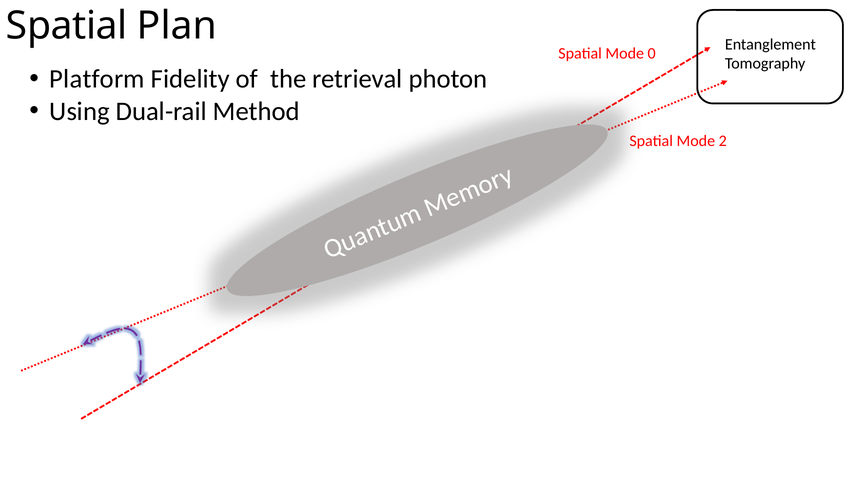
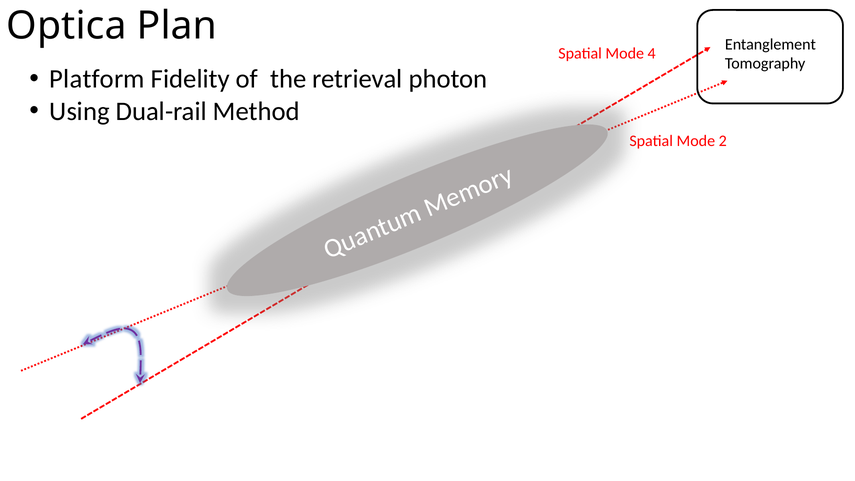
Spatial at (67, 26): Spatial -> Optica
0: 0 -> 4
